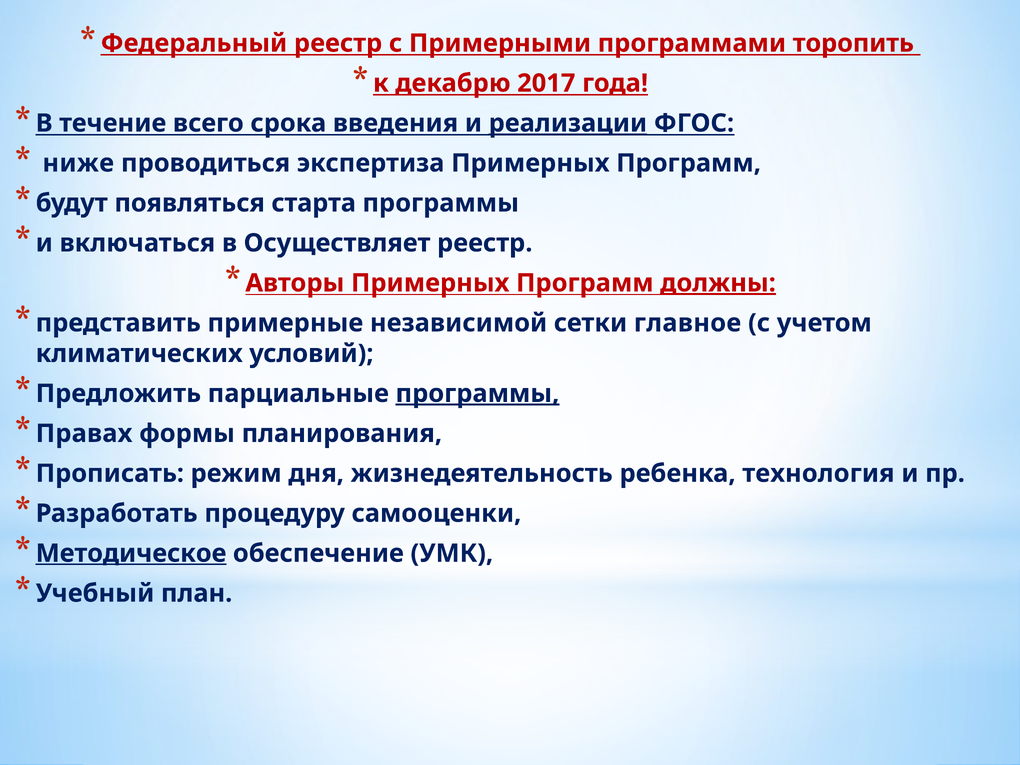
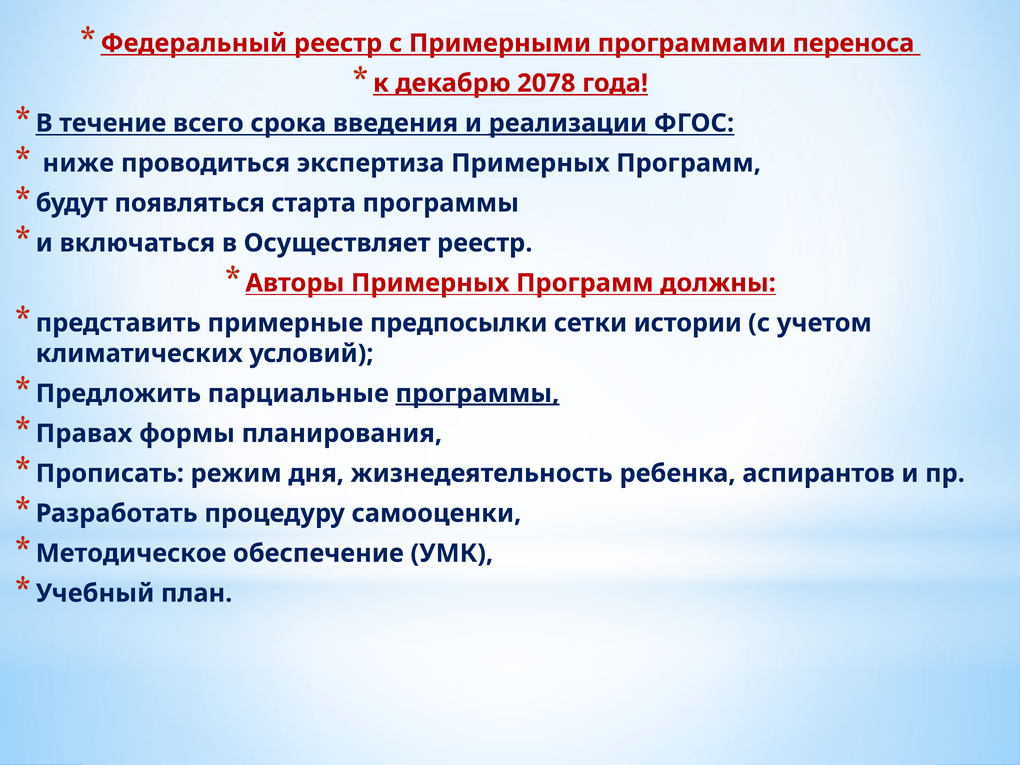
торопить: торопить -> переноса
2017: 2017 -> 2078
должны underline: present -> none
независимой: независимой -> предпосылки
главное: главное -> истории
технология: технология -> аспирантов
Методическое underline: present -> none
